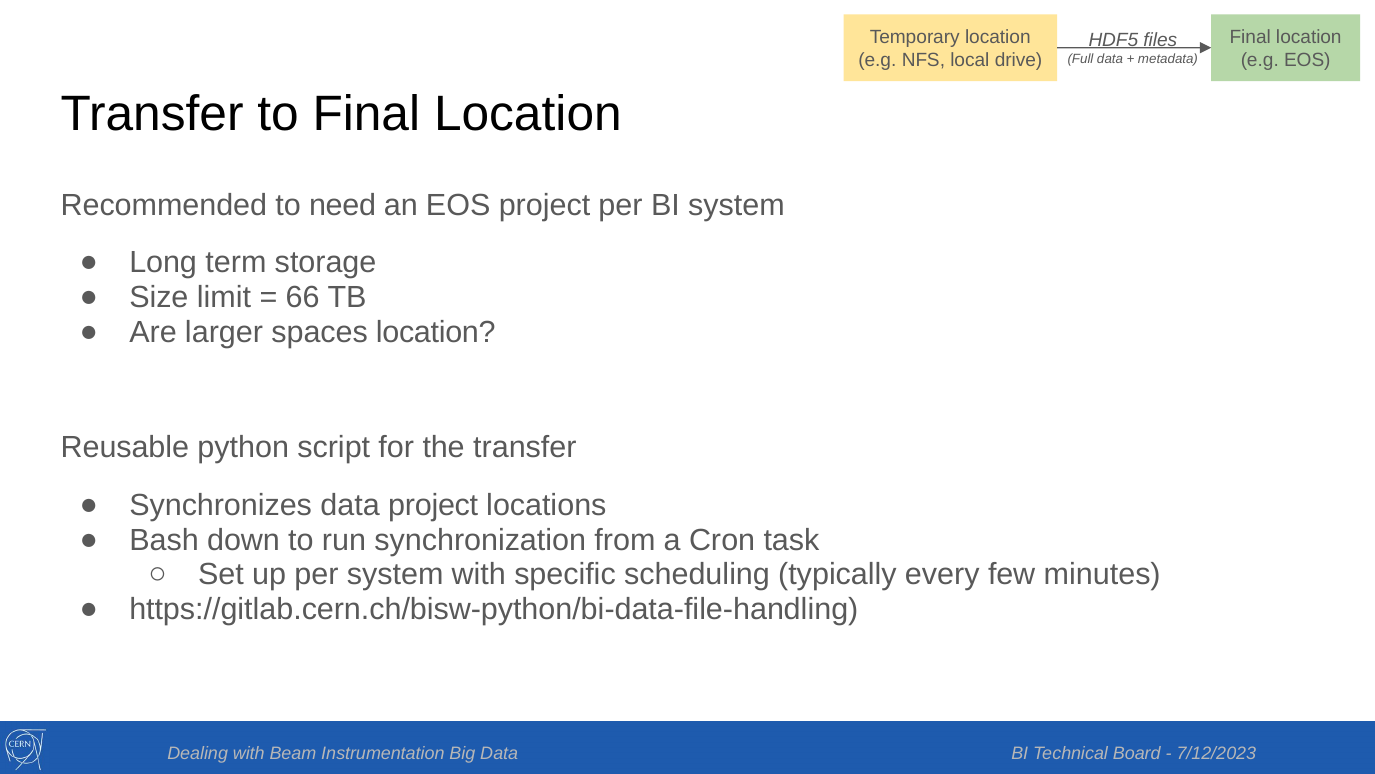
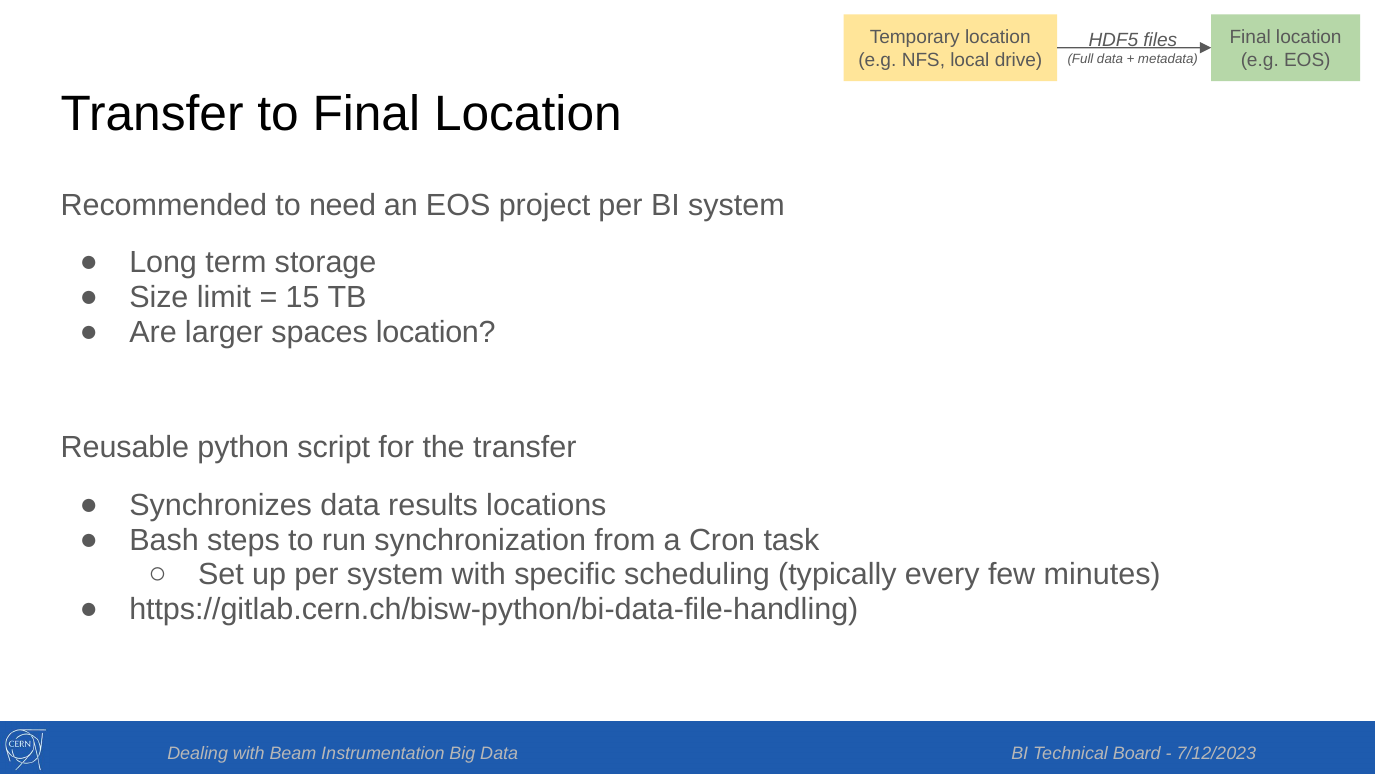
66: 66 -> 15
data project: project -> results
down: down -> steps
